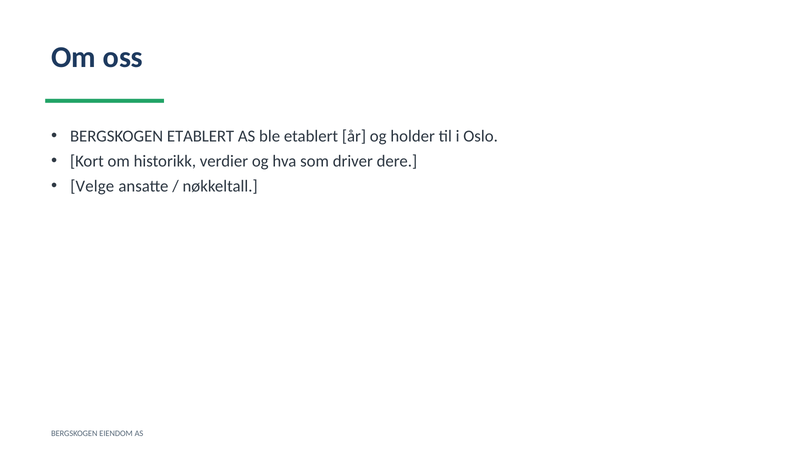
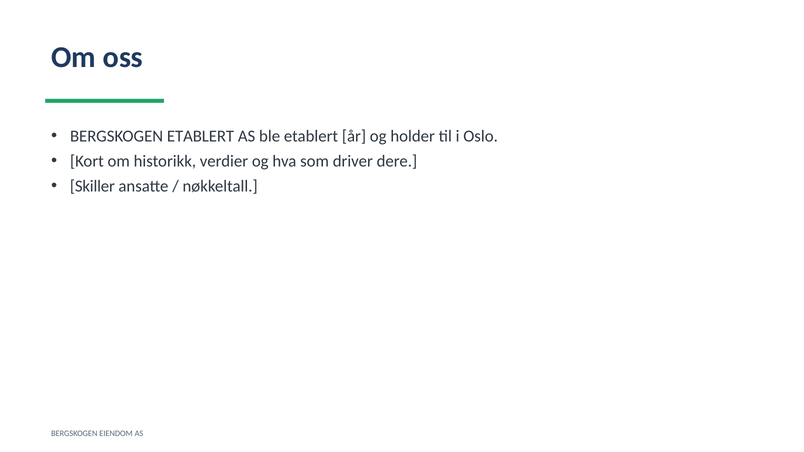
Velge: Velge -> Skiller
